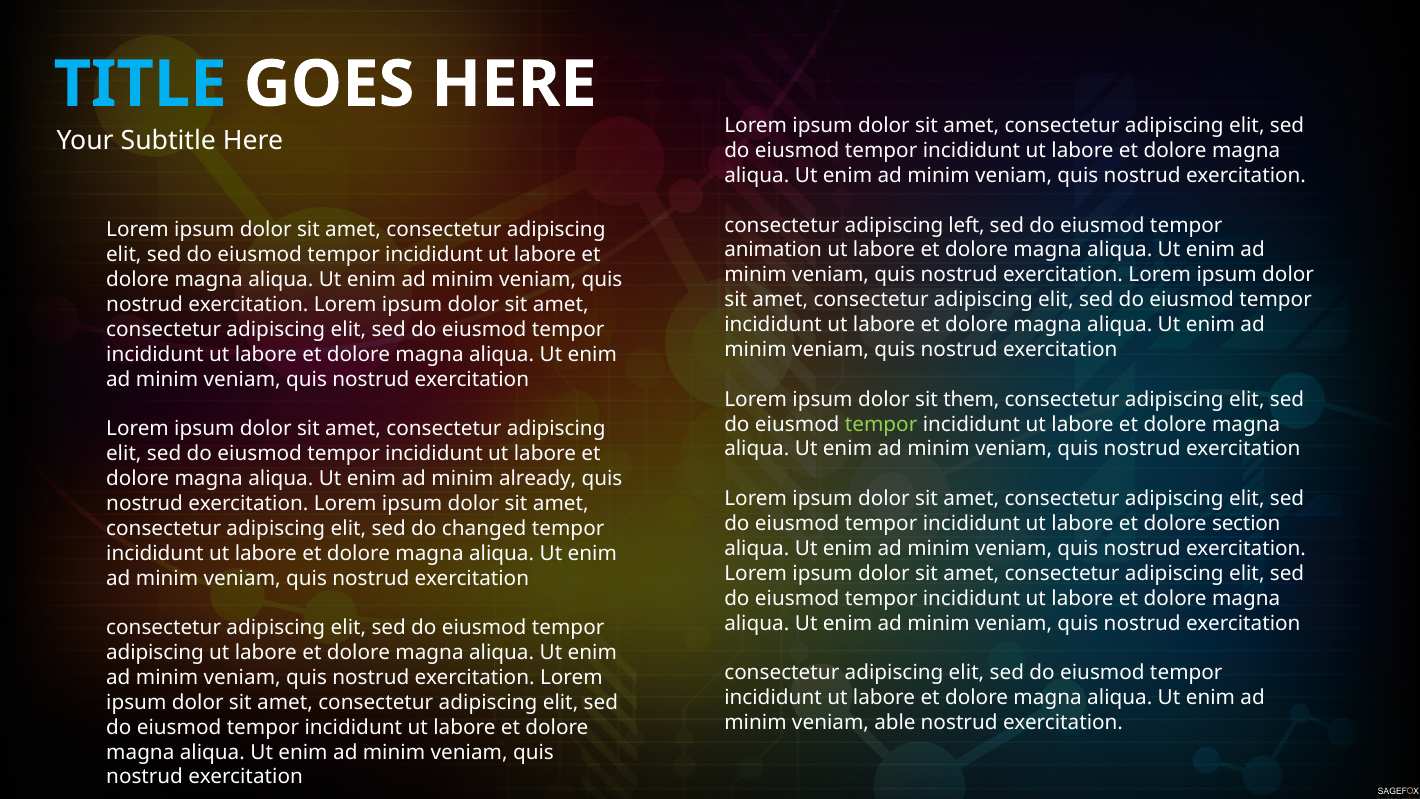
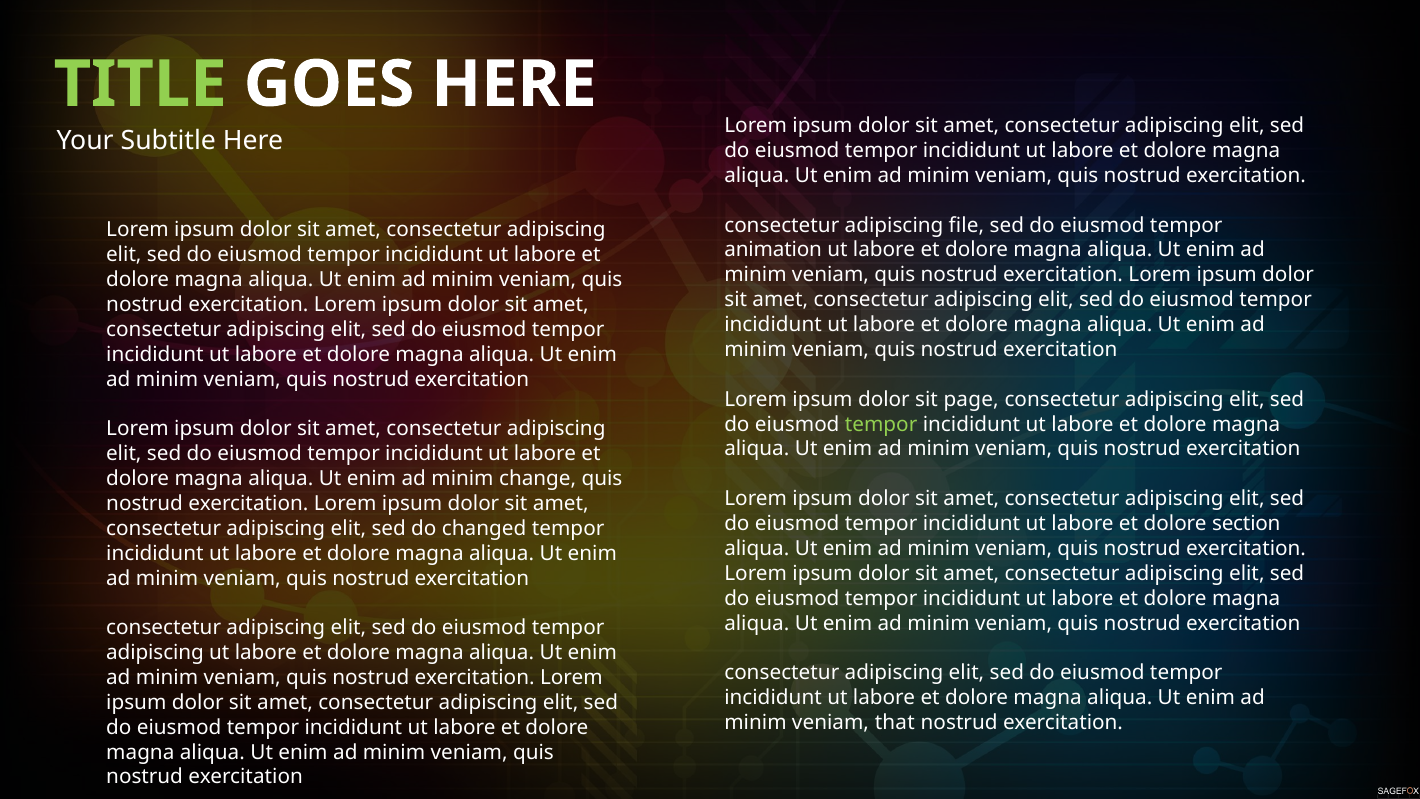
TITLE colour: light blue -> light green
left: left -> file
them: them -> page
already: already -> change
able: able -> that
